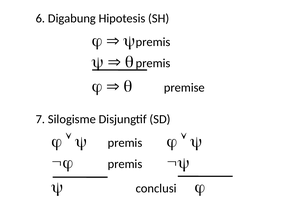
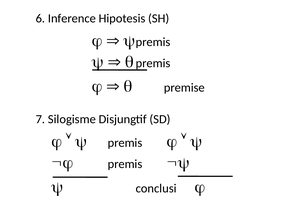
Digabung: Digabung -> Inference
